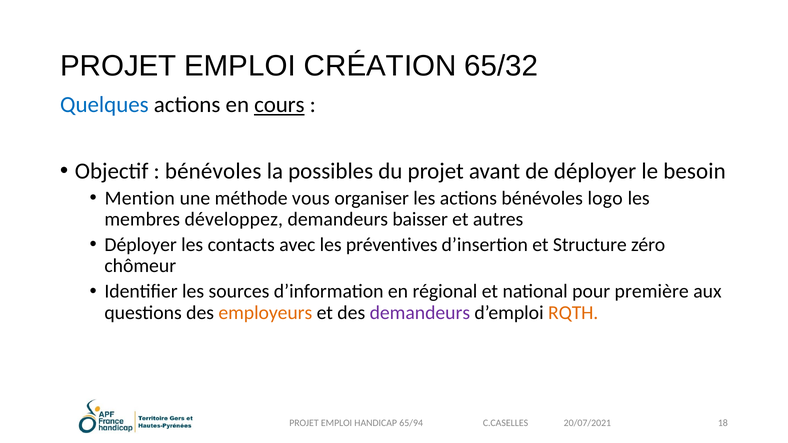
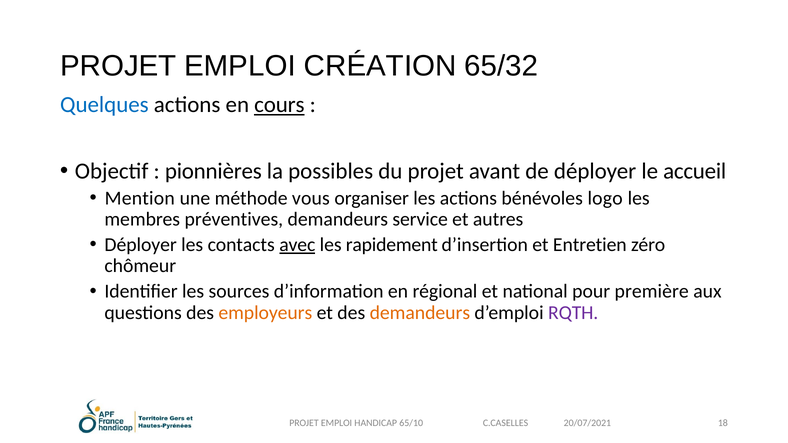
bénévoles at (213, 171): bénévoles -> pionnières
besoin: besoin -> accueil
développez: développez -> préventives
baisser: baisser -> service
avec underline: none -> present
préventives: préventives -> rapidement
Structure: Structure -> Entretien
demandeurs at (420, 313) colour: purple -> orange
RQTH colour: orange -> purple
65/94: 65/94 -> 65/10
